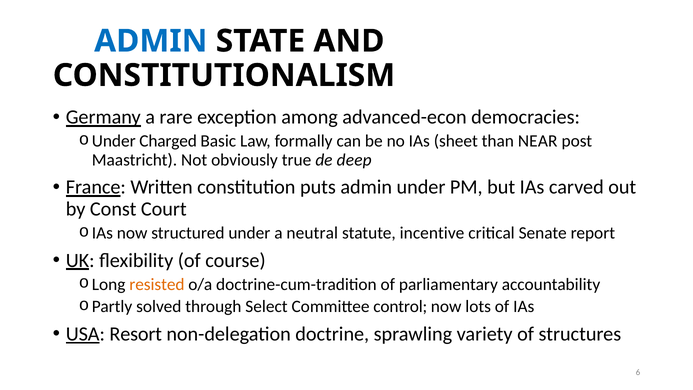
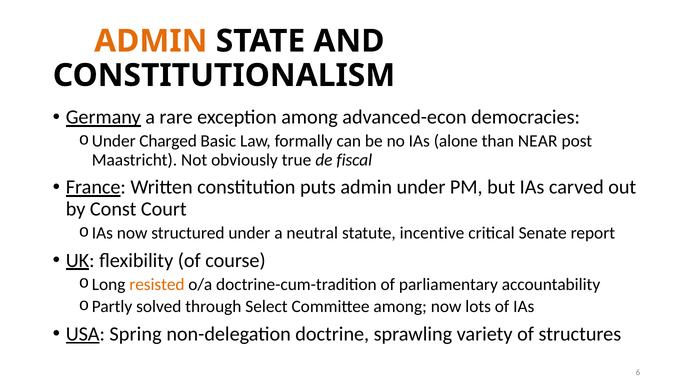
ADMIN at (151, 41) colour: blue -> orange
sheet: sheet -> alone
deep: deep -> fiscal
Committee control: control -> among
Resort: Resort -> Spring
